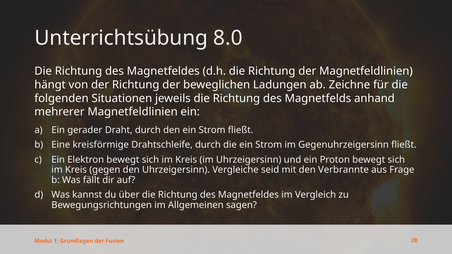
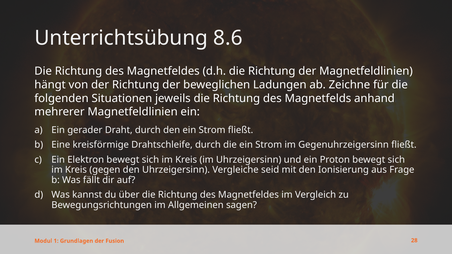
8.0: 8.0 -> 8.6
Verbrannte: Verbrannte -> Ionisierung
